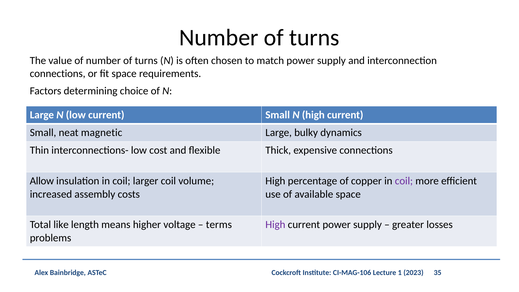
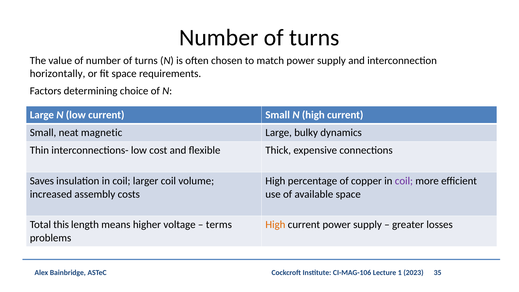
connections at (58, 74): connections -> horizontally
Allow: Allow -> Saves
like: like -> this
High at (275, 225) colour: purple -> orange
